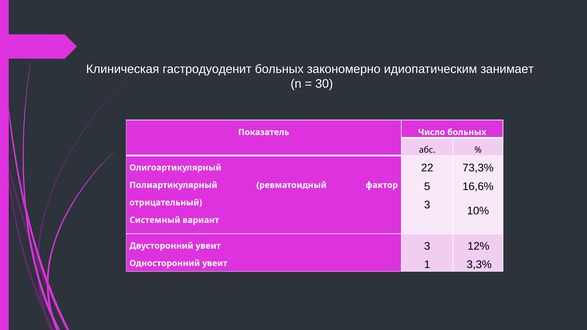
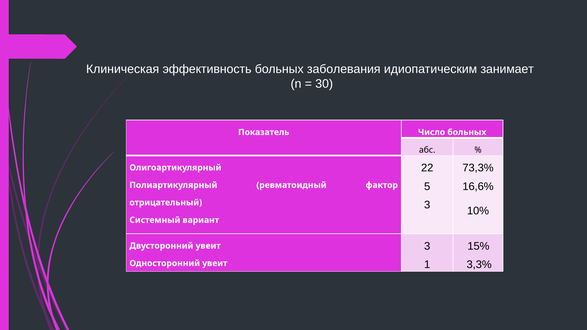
гастродуоденит: гастродуоденит -> эффективность
закономерно: закономерно -> заболевания
12%: 12% -> 15%
